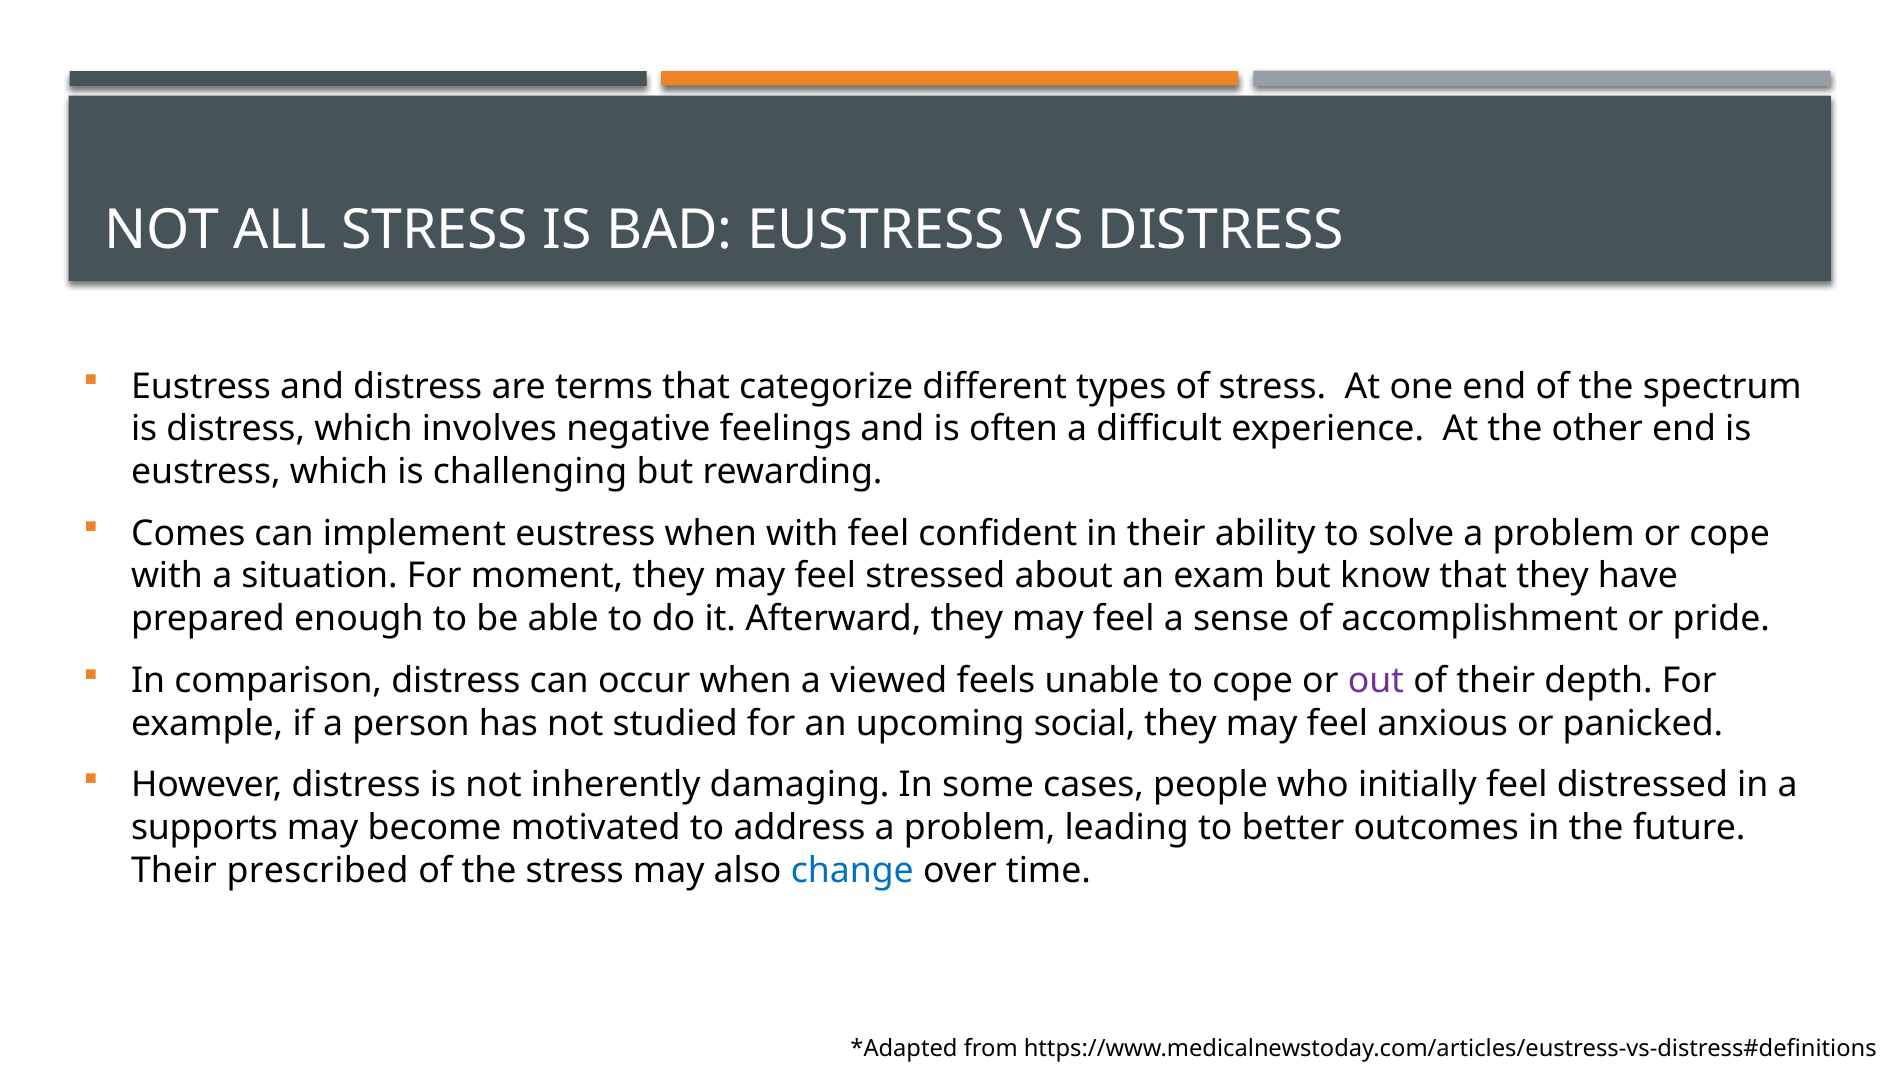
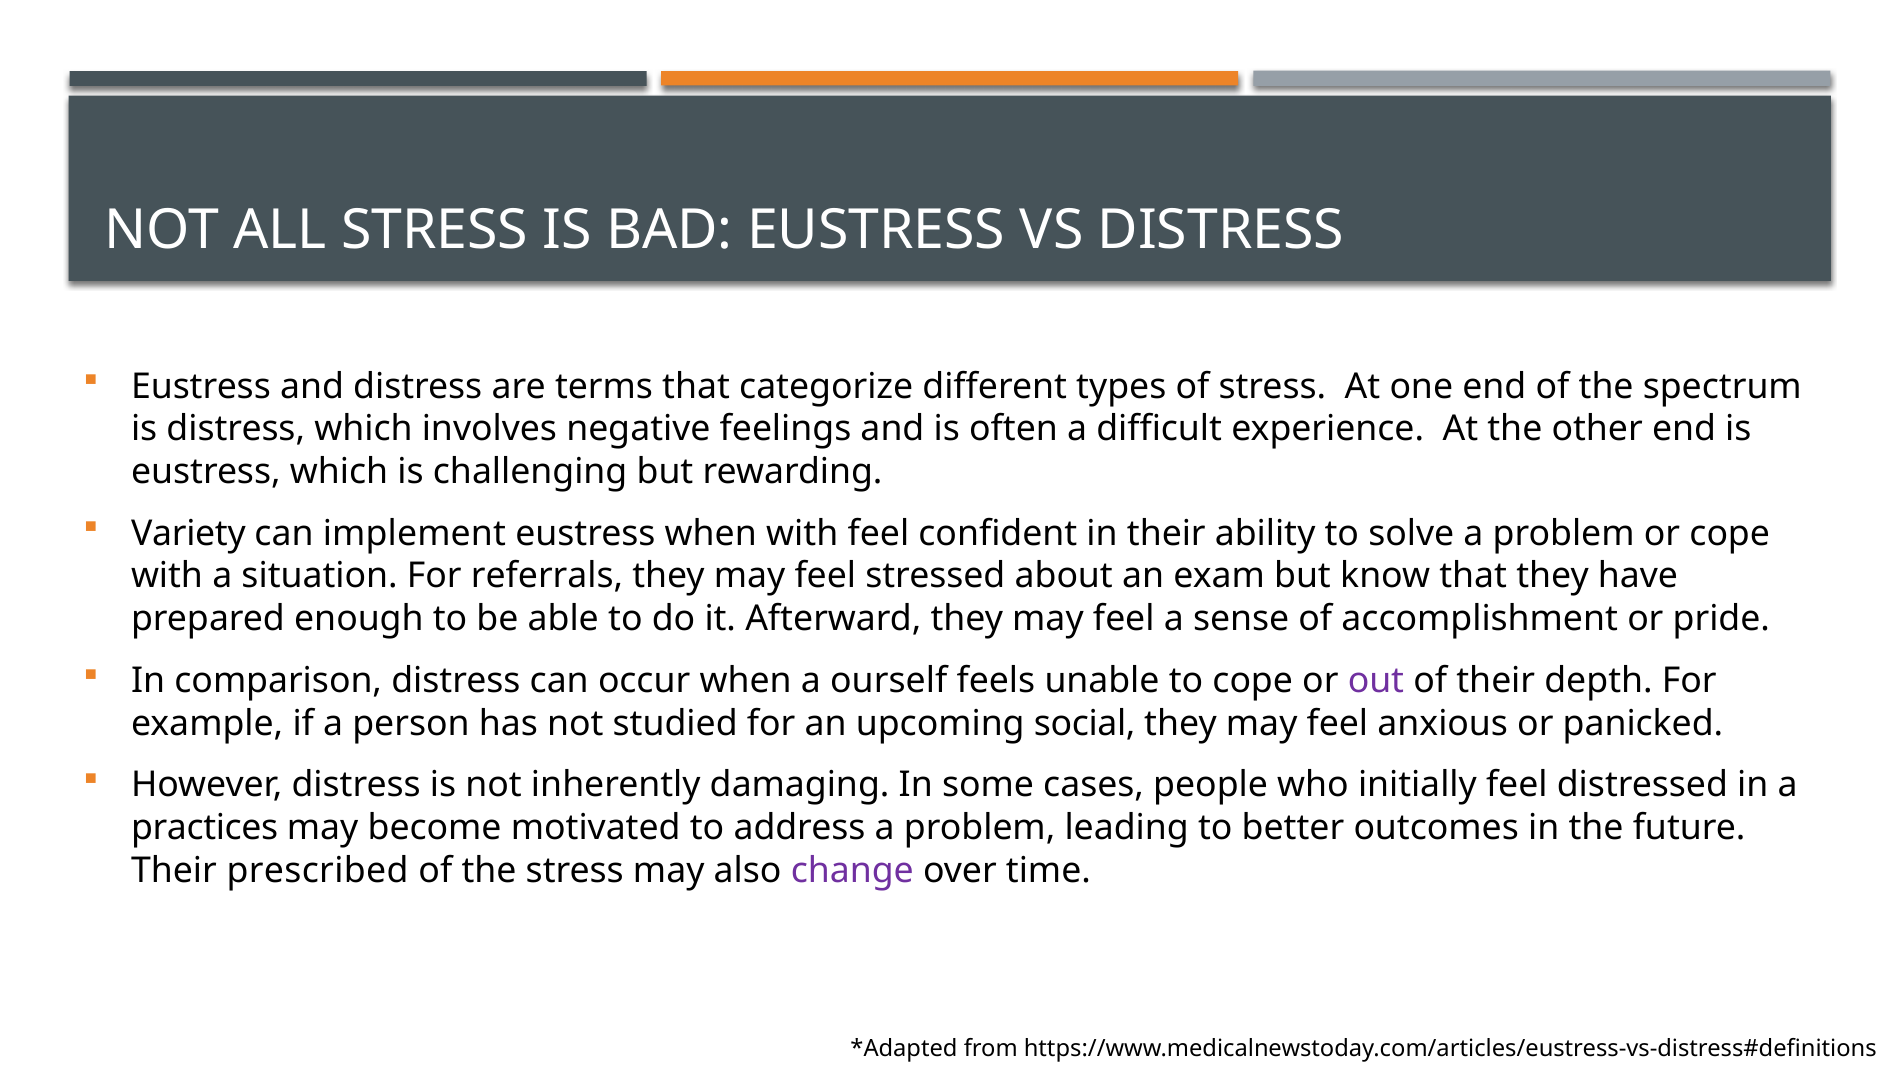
Comes: Comes -> Variety
moment: moment -> referrals
viewed: viewed -> ourself
supports: supports -> practices
change colour: blue -> purple
